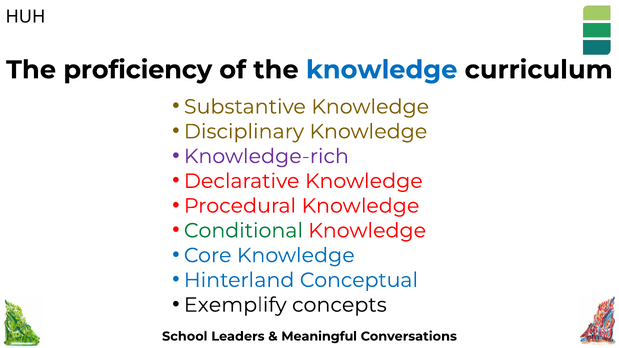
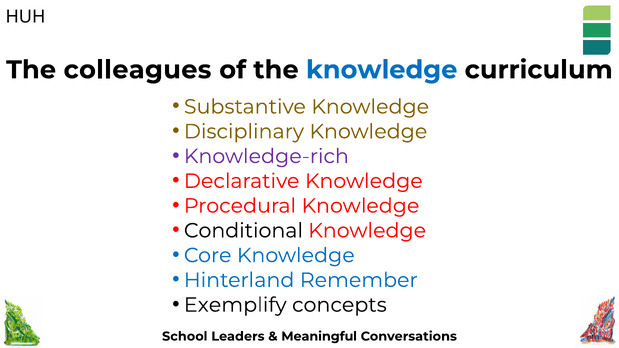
proficiency: proficiency -> colleagues
Conditional colour: green -> black
Conceptual: Conceptual -> Remember
